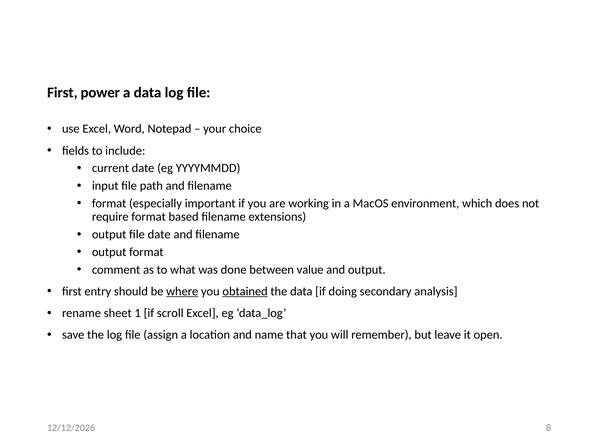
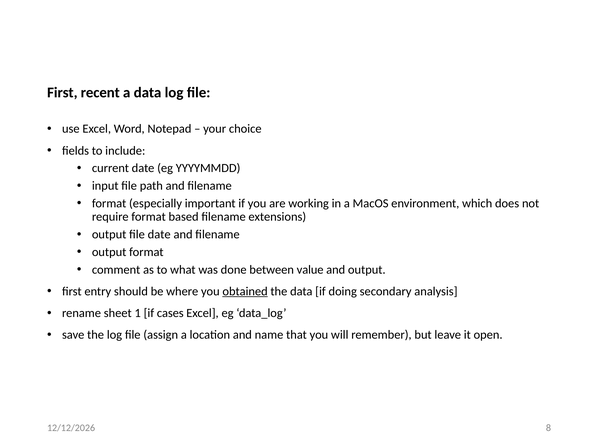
power: power -> recent
where underline: present -> none
scroll: scroll -> cases
